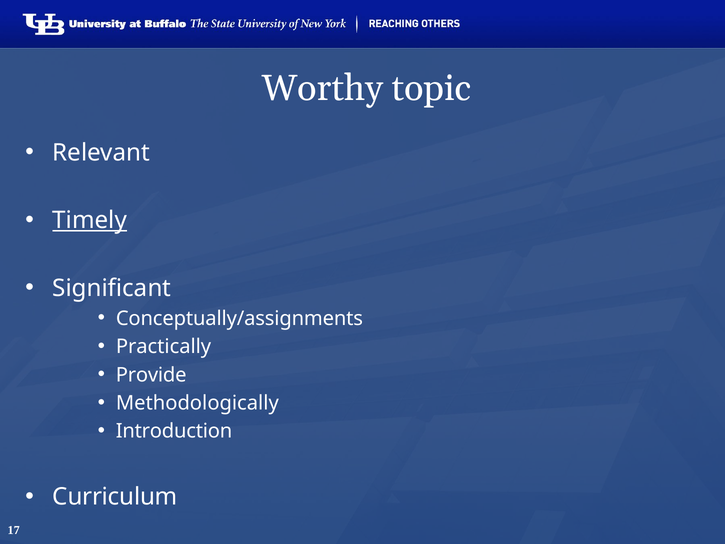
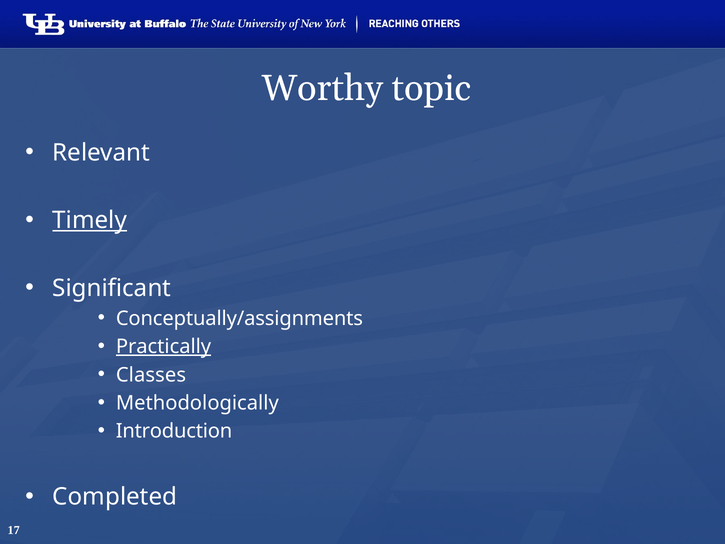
Practically underline: none -> present
Provide: Provide -> Classes
Curriculum: Curriculum -> Completed
